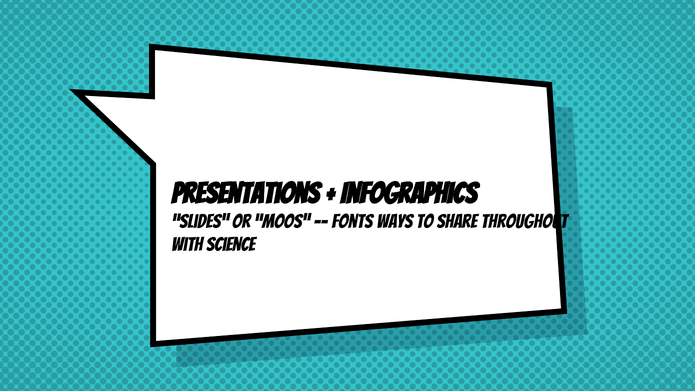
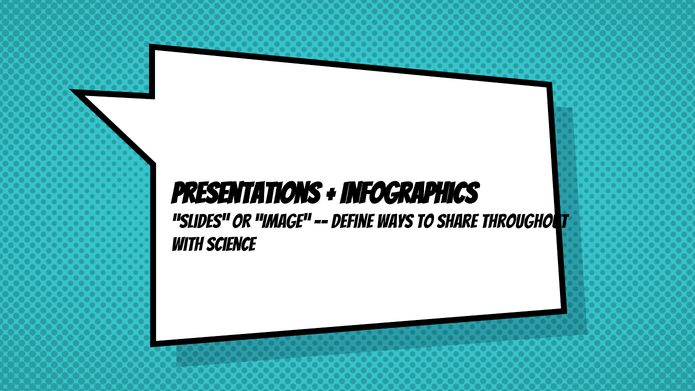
Moos: Moos -> Image
fonts: fonts -> define
